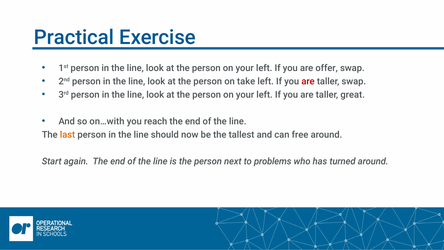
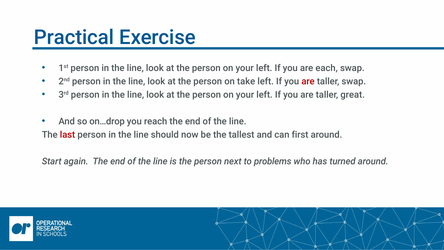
offer: offer -> each
on…with: on…with -> on…drop
last colour: orange -> red
free: free -> first
